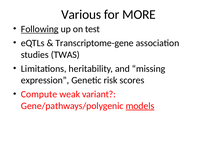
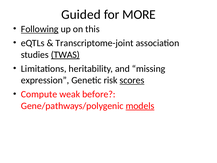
Various: Various -> Guided
test: test -> this
Transcriptome-gene: Transcriptome-gene -> Transcriptome-joint
TWAS underline: none -> present
scores underline: none -> present
variant: variant -> before
